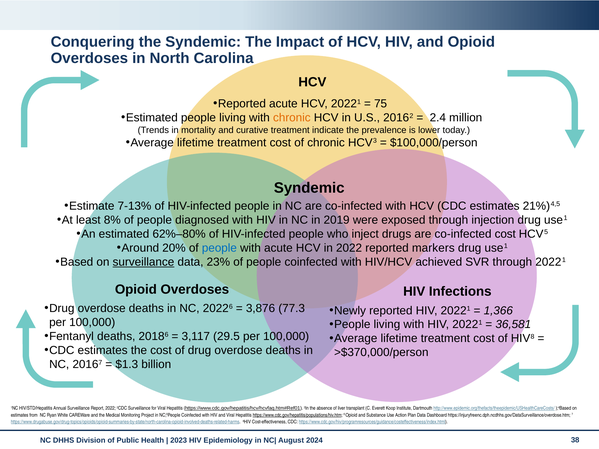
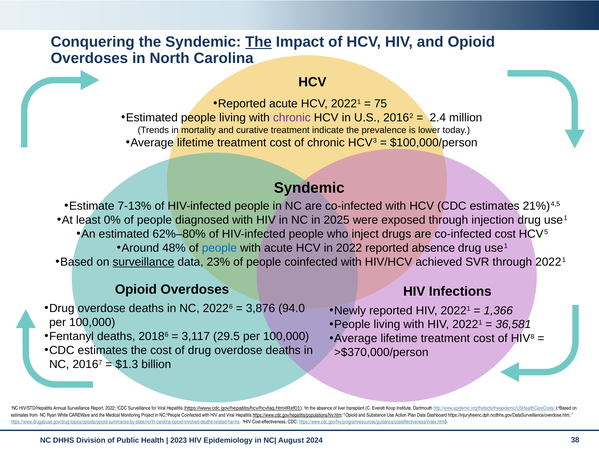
The at (258, 42) underline: none -> present
chronic at (292, 118) colour: orange -> purple
8%: 8% -> 0%
2019: 2019 -> 2025
20%: 20% -> 48%
reported markers: markers -> absence
77.3: 77.3 -> 94.0
